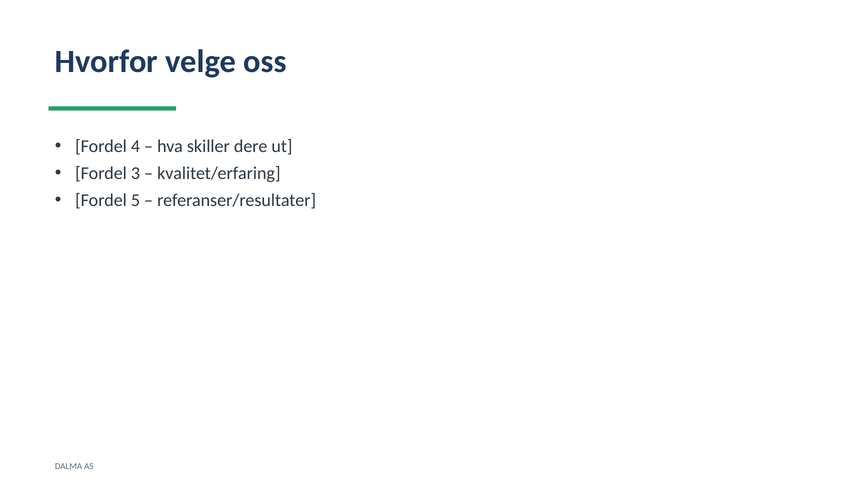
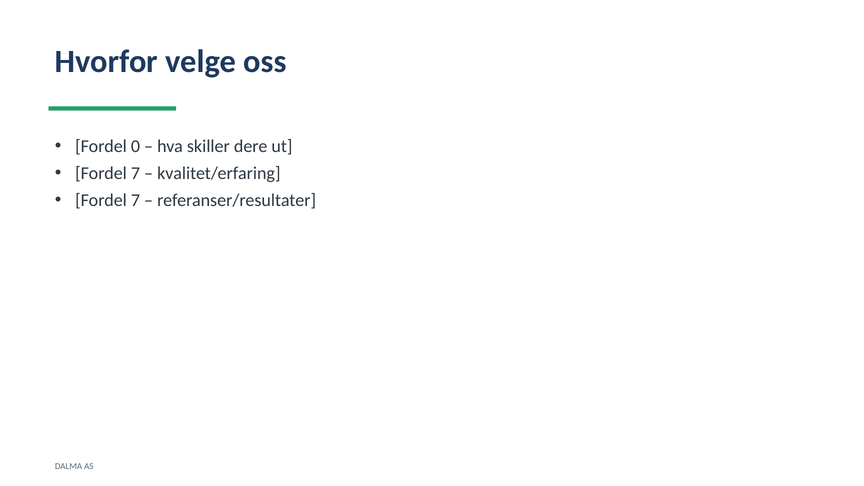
4: 4 -> 0
3 at (135, 173): 3 -> 7
5 at (135, 200): 5 -> 7
